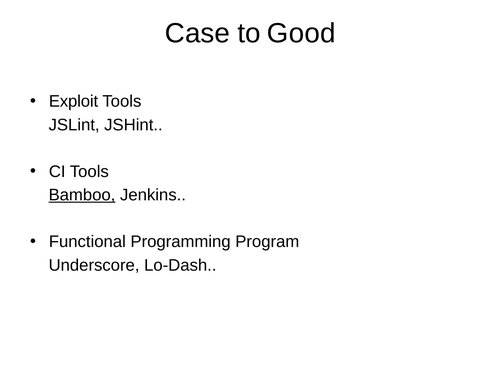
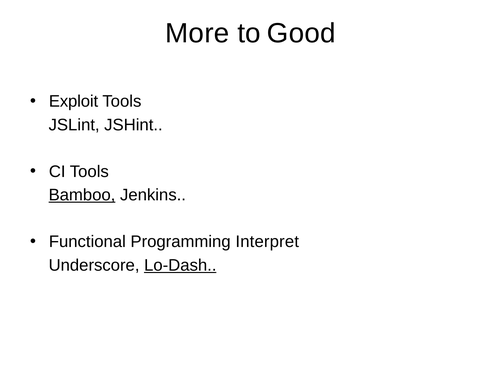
Case: Case -> More
Program: Program -> Interpret
Lo-Dash underline: none -> present
